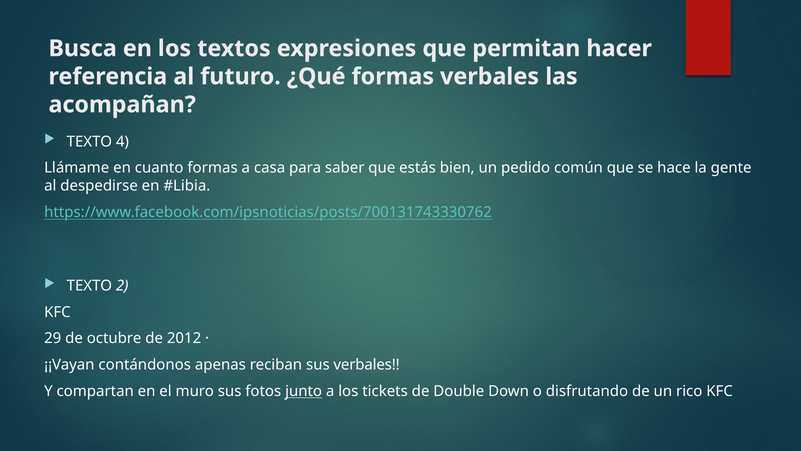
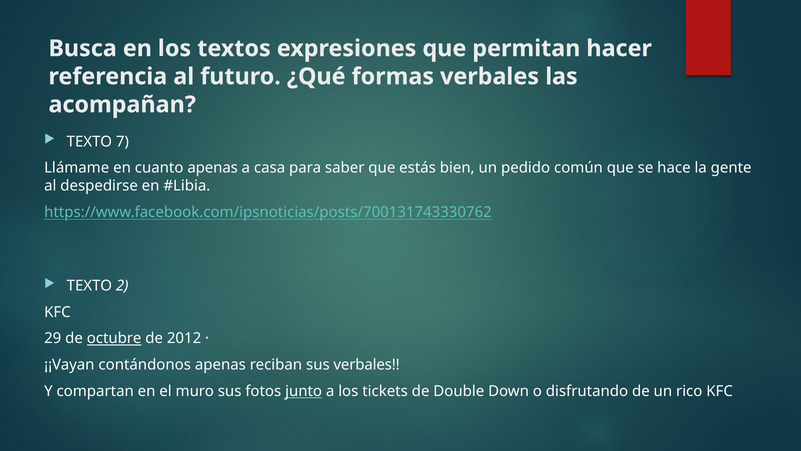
4: 4 -> 7
cuanto formas: formas -> apenas
octubre underline: none -> present
